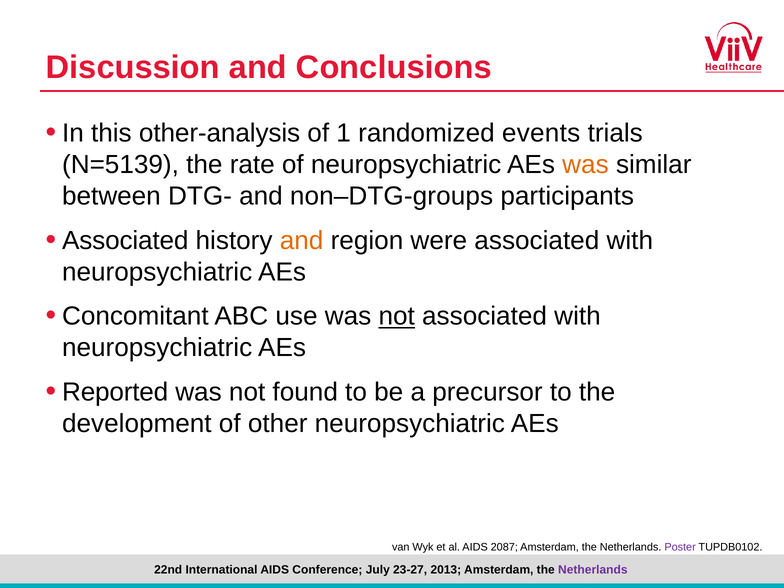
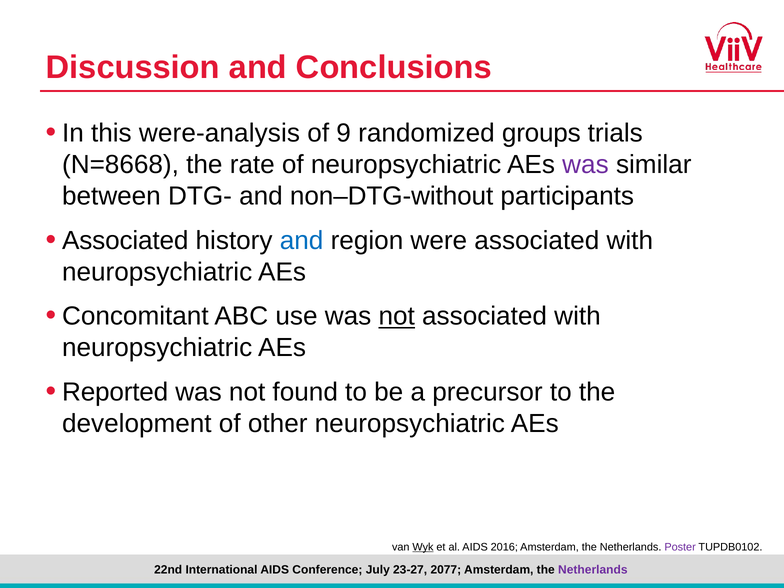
other-analysis: other-analysis -> were-analysis
1: 1 -> 9
events: events -> groups
N=5139: N=5139 -> N=8668
was at (585, 165) colour: orange -> purple
non–DTG-groups: non–DTG-groups -> non–DTG-without
and at (302, 241) colour: orange -> blue
Wyk underline: none -> present
2087: 2087 -> 2016
2013: 2013 -> 2077
